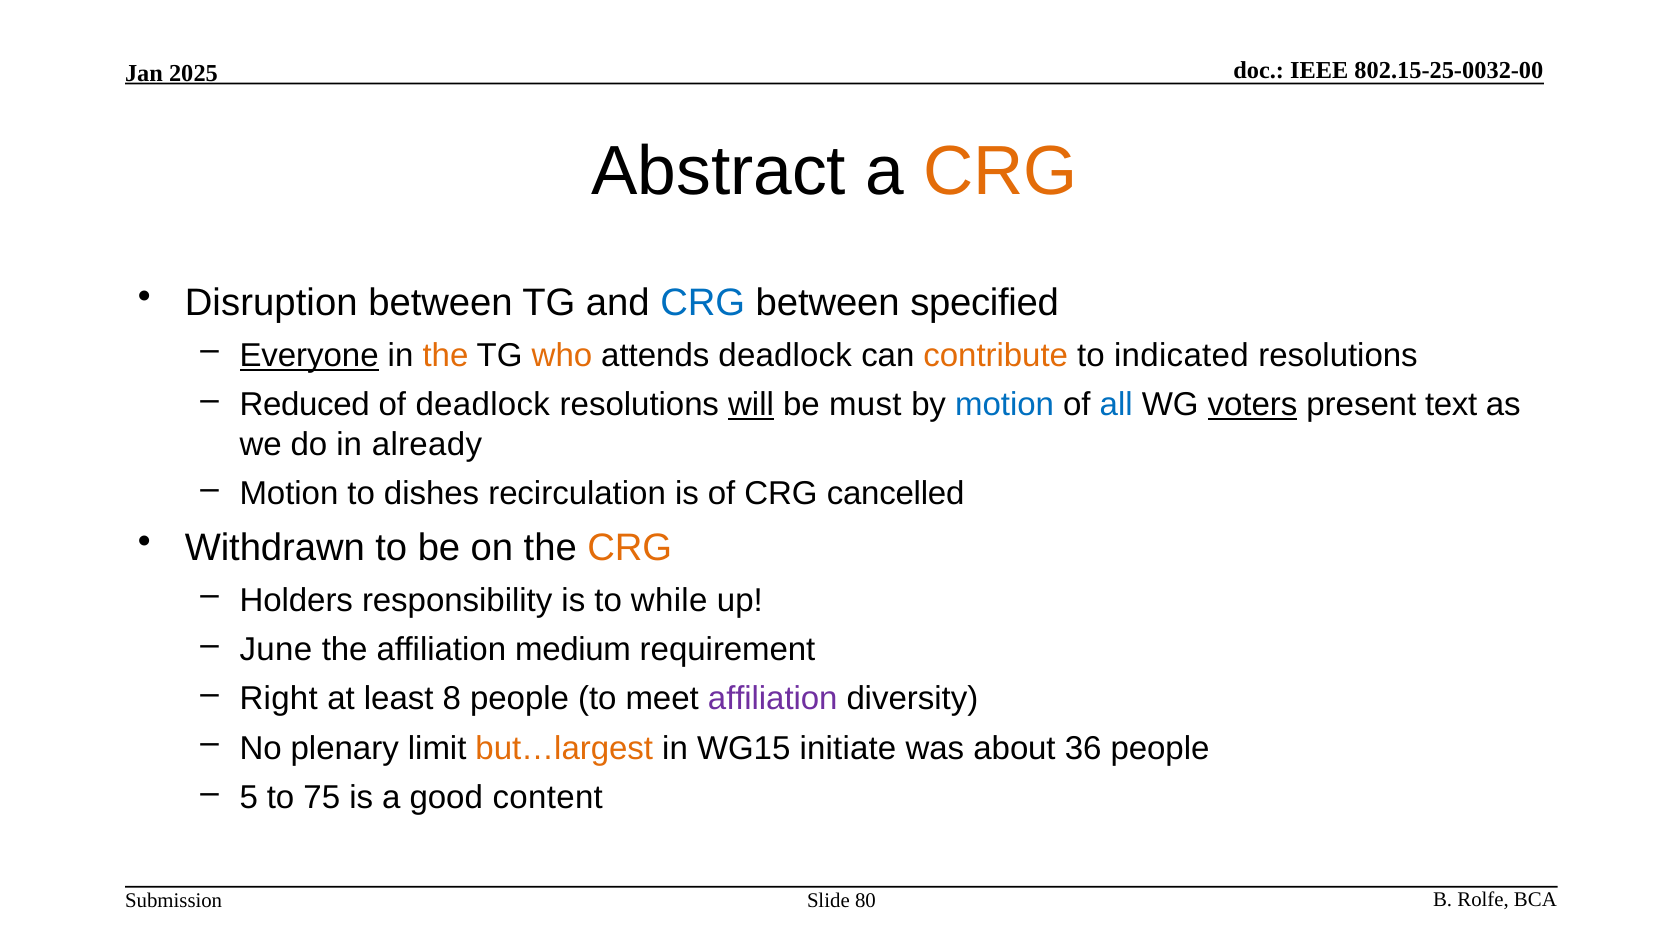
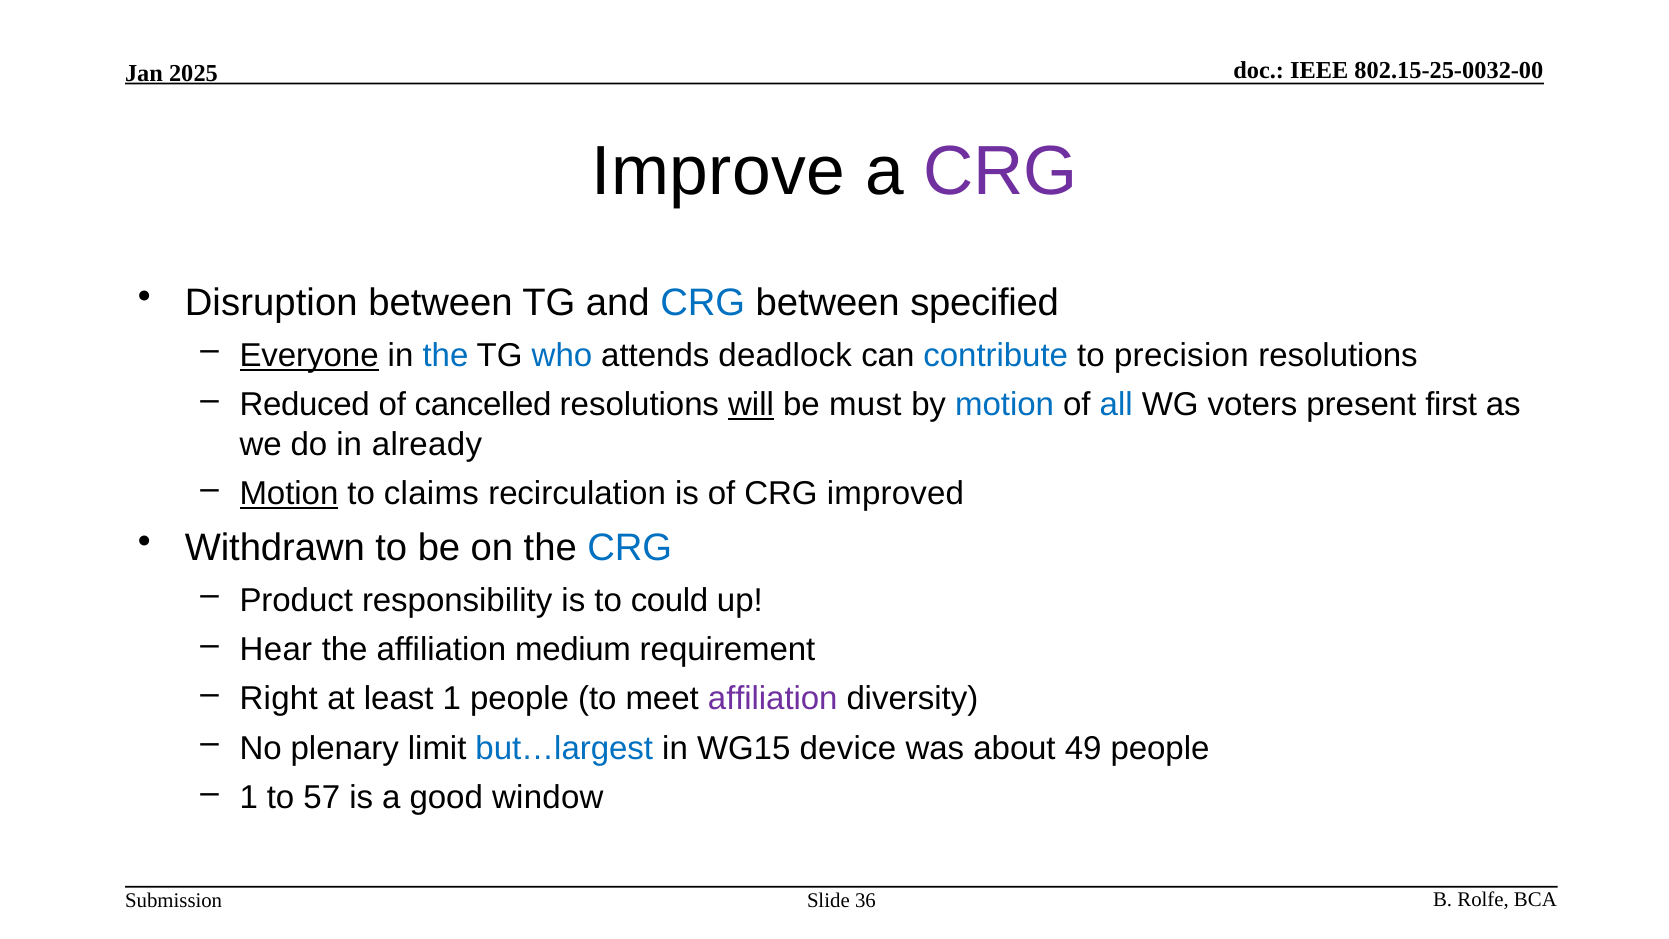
Abstract: Abstract -> Improve
CRG at (1000, 172) colour: orange -> purple
the at (445, 355) colour: orange -> blue
who colour: orange -> blue
contribute colour: orange -> blue
indicated: indicated -> precision
of deadlock: deadlock -> cancelled
voters underline: present -> none
text: text -> first
Motion at (289, 494) underline: none -> present
dishes: dishes -> claims
cancelled: cancelled -> improved
CRG at (630, 548) colour: orange -> blue
Holders: Holders -> Product
while: while -> could
June: June -> Hear
least 8: 8 -> 1
but…largest colour: orange -> blue
initiate: initiate -> device
36: 36 -> 49
5 at (249, 798): 5 -> 1
75: 75 -> 57
content: content -> window
80: 80 -> 36
